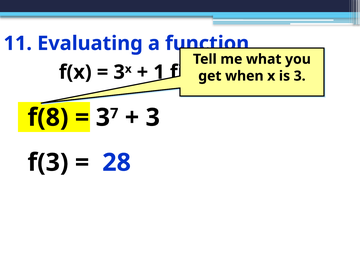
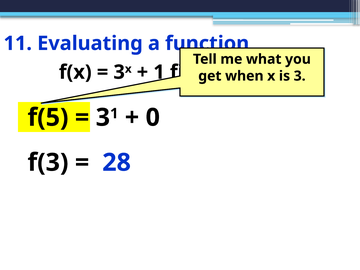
f(8: f(8 -> f(5
3 7: 7 -> 1
3 at (153, 118): 3 -> 0
